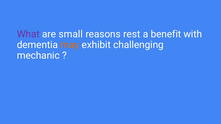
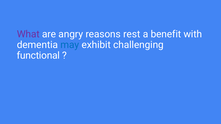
small: small -> angry
may colour: orange -> blue
mechanic: mechanic -> functional
